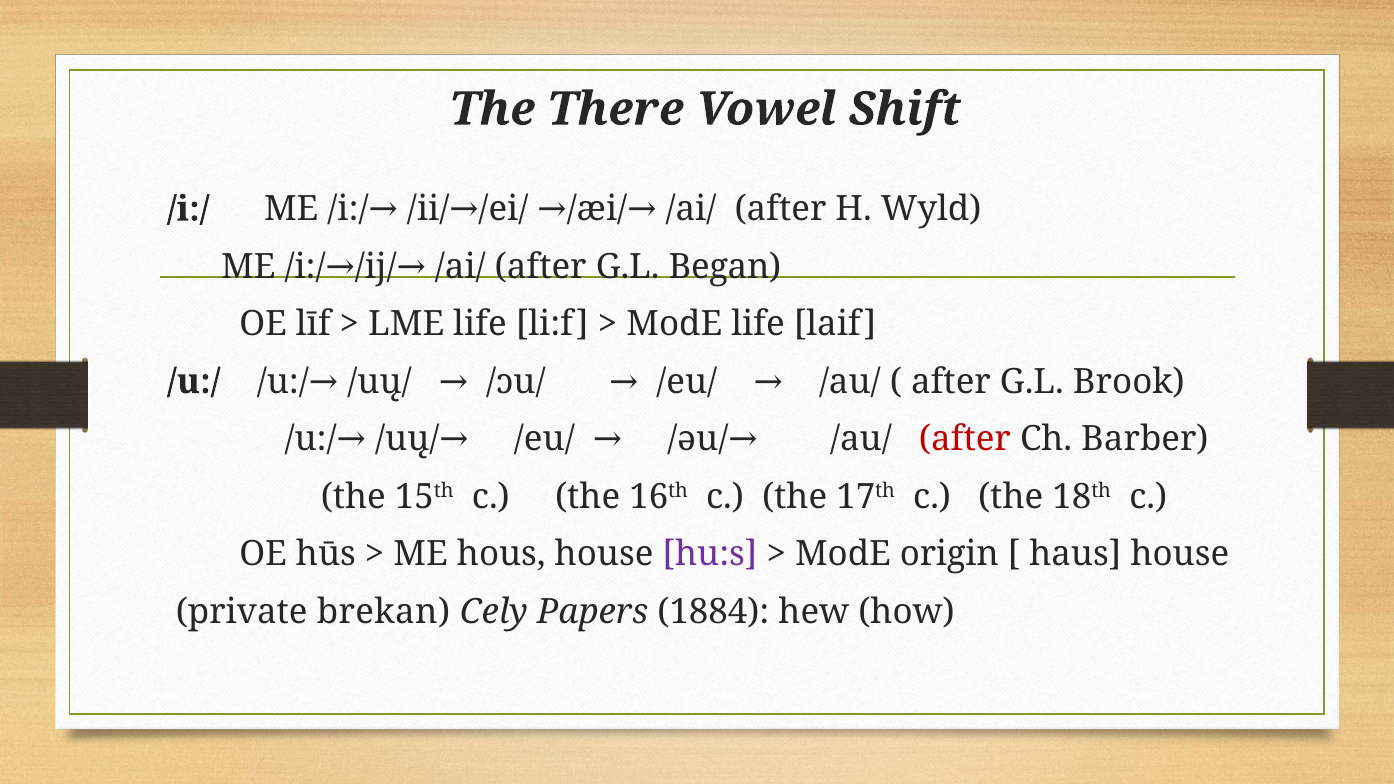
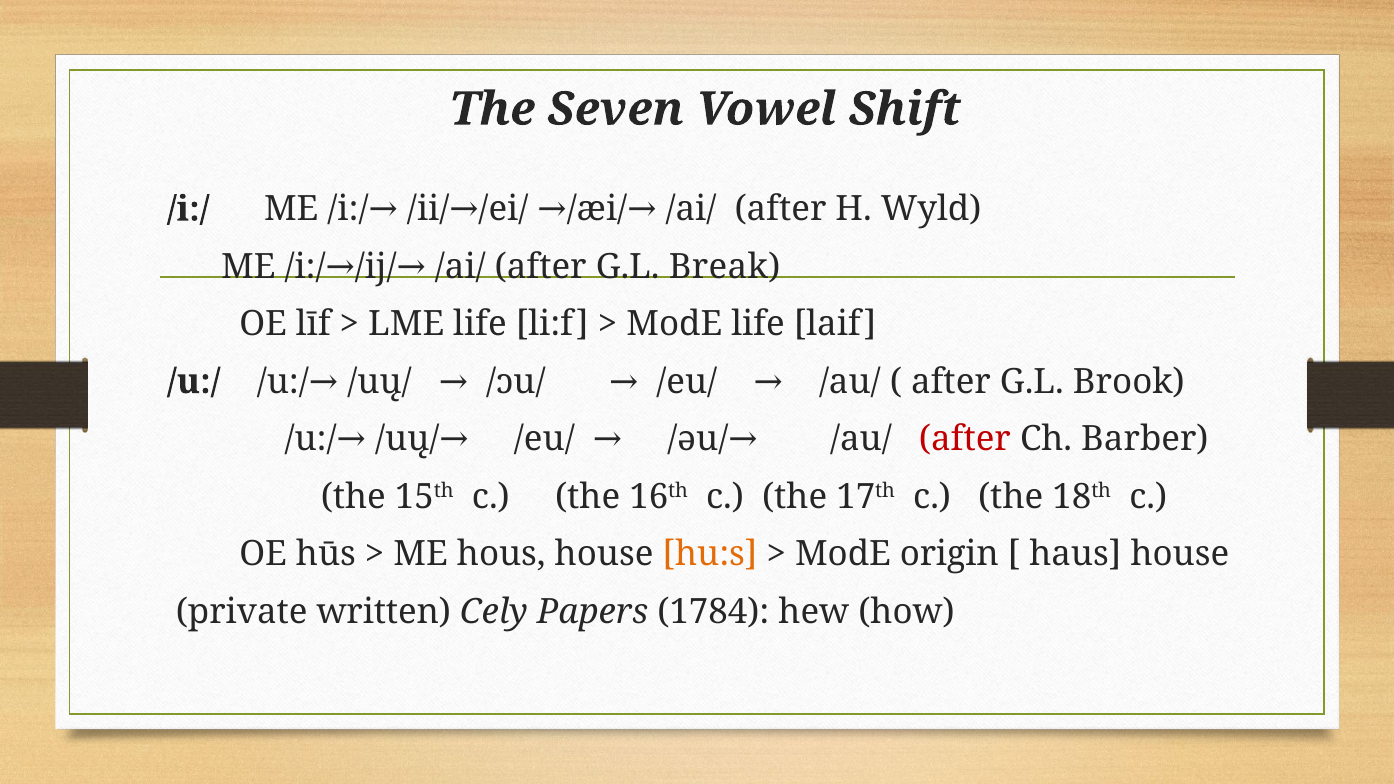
There: There -> Seven
Began: Began -> Break
hu:s colour: purple -> orange
brekan: brekan -> written
1884: 1884 -> 1784
